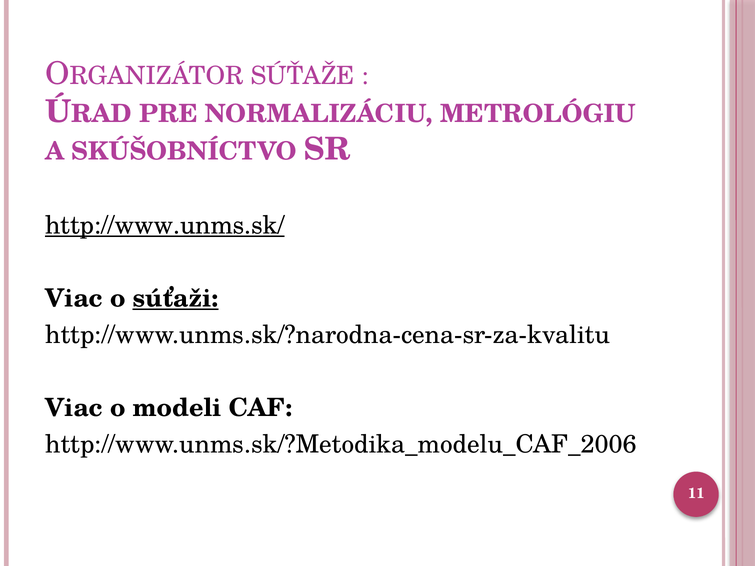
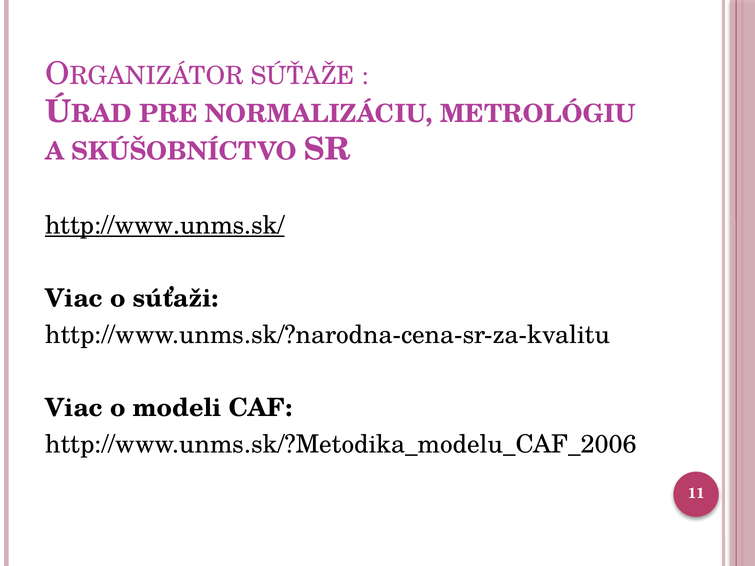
súťaži underline: present -> none
